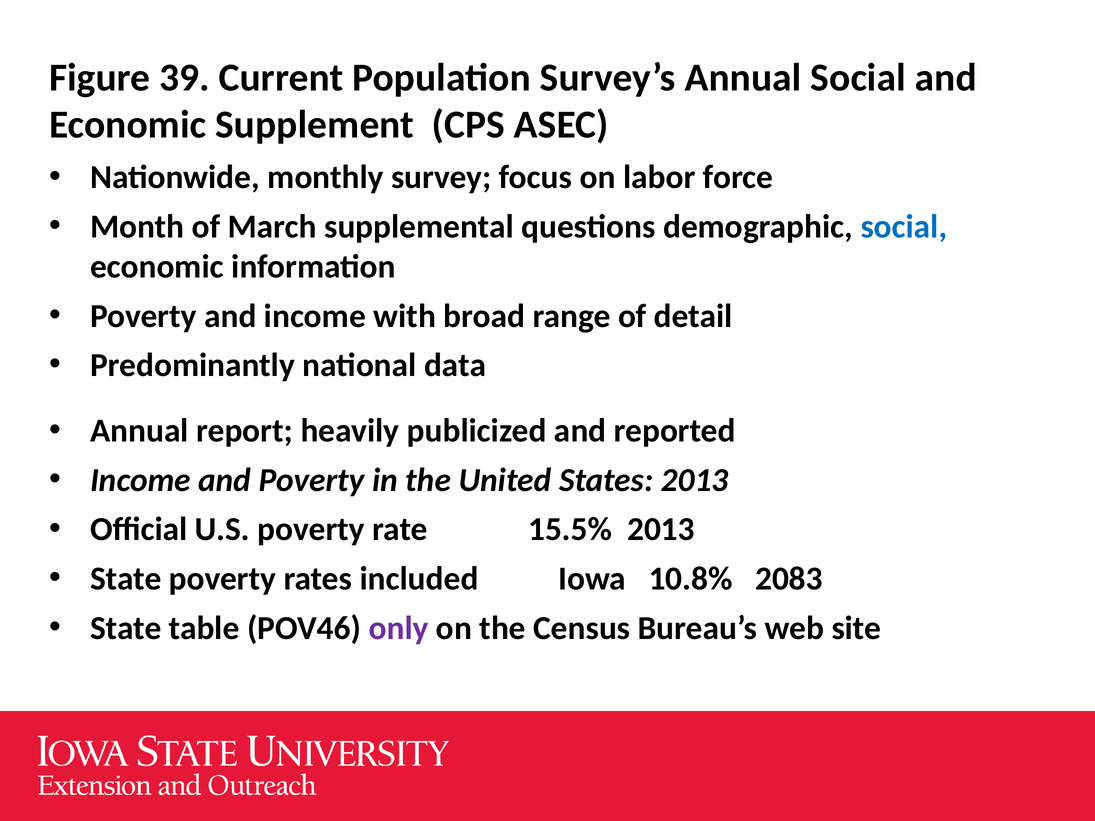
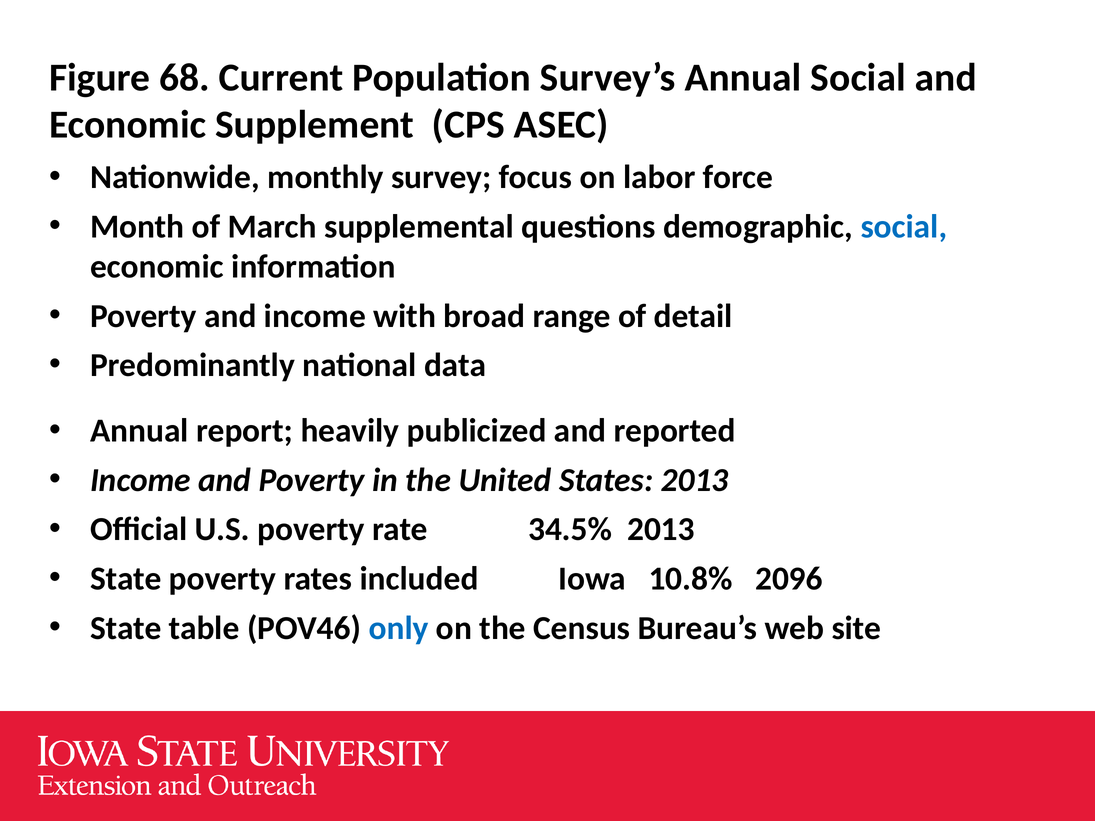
39: 39 -> 68
15.5%: 15.5% -> 34.5%
2083: 2083 -> 2096
only colour: purple -> blue
